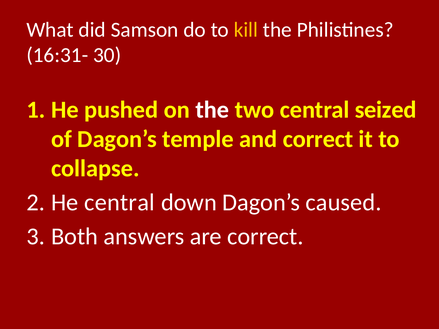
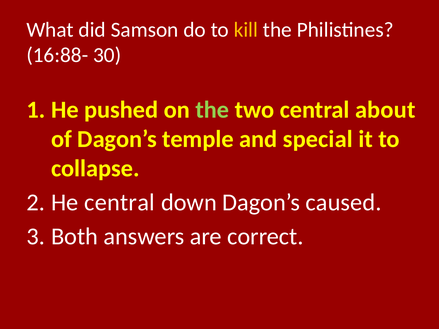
16:31-: 16:31- -> 16:88-
the at (212, 110) colour: white -> light green
seized: seized -> about
and correct: correct -> special
